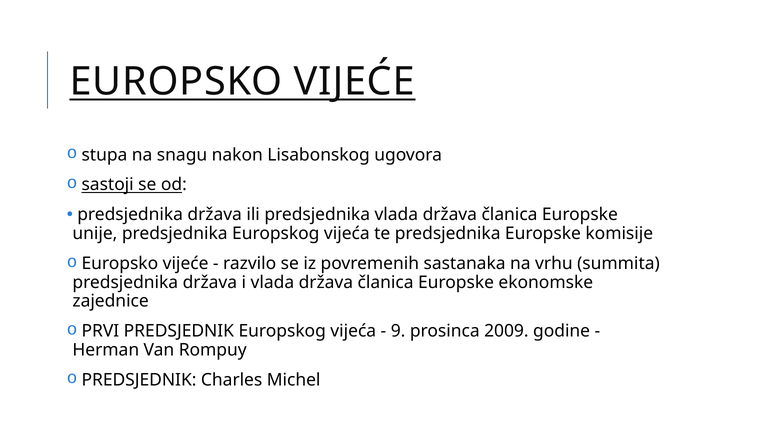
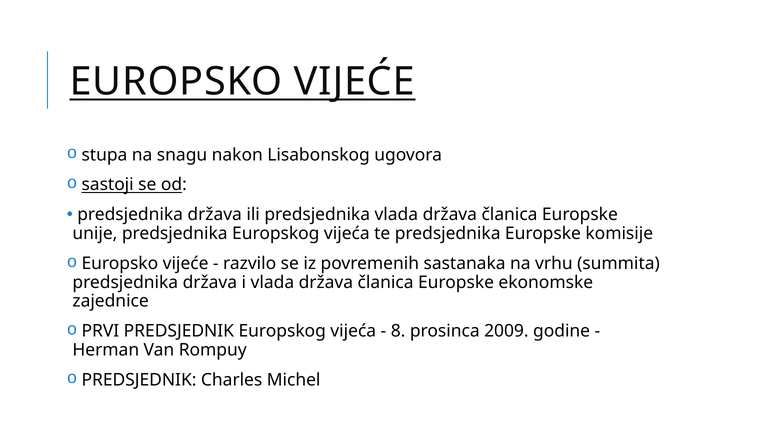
9: 9 -> 8
